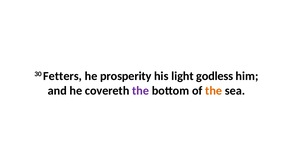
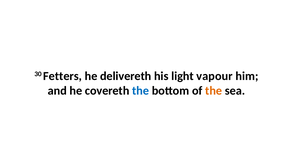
prosperity: prosperity -> delivereth
godless: godless -> vapour
the at (141, 91) colour: purple -> blue
